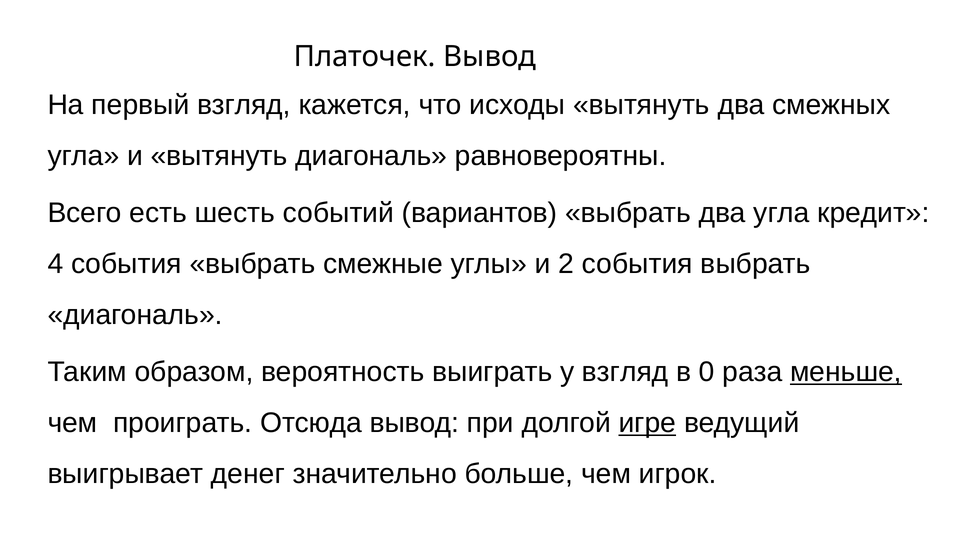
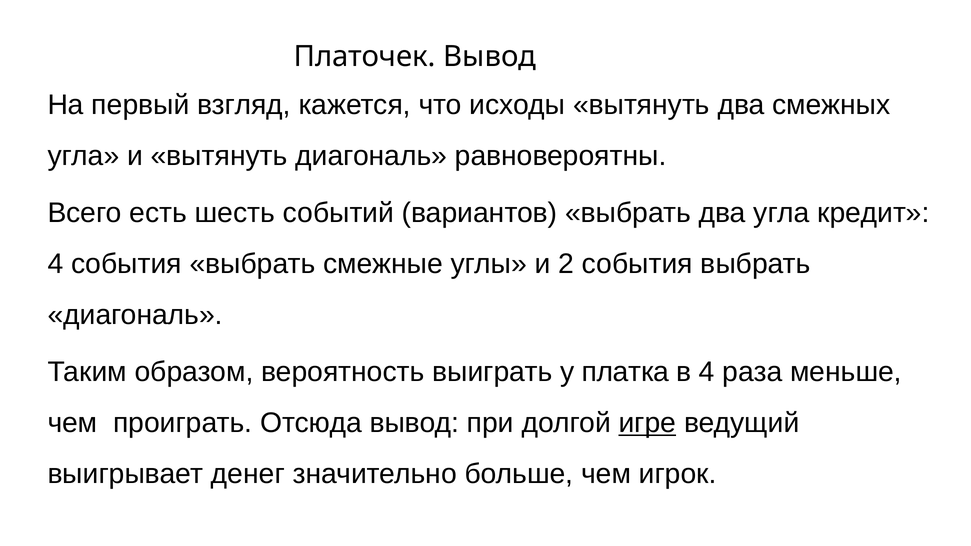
у взгляд: взгляд -> платка
в 0: 0 -> 4
меньше underline: present -> none
